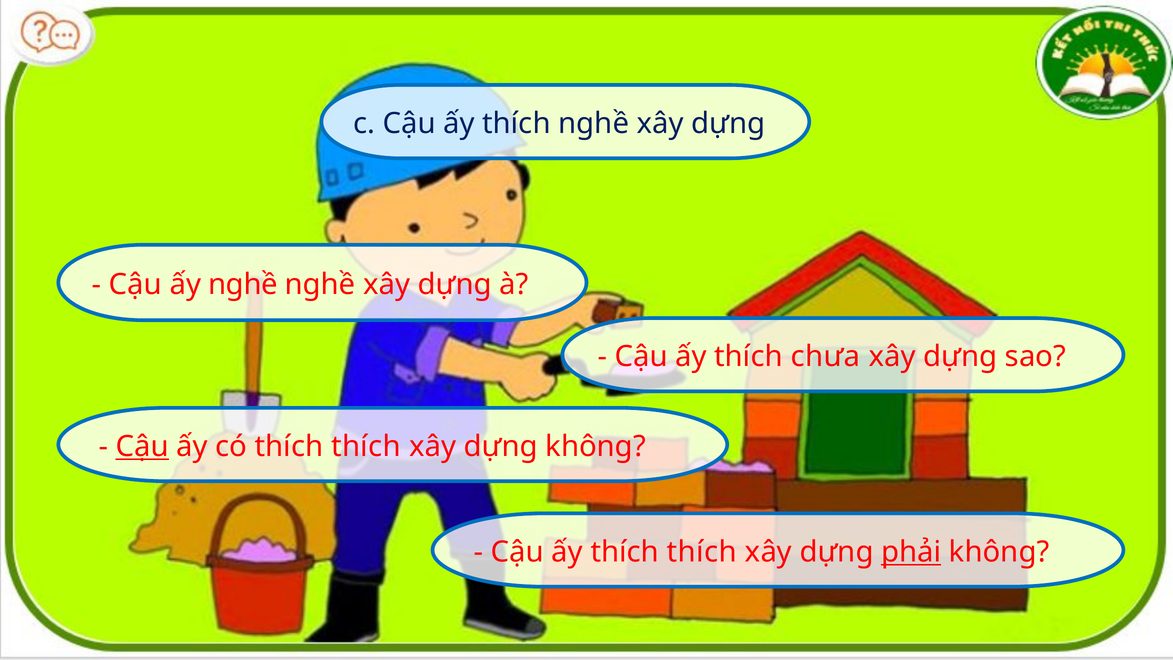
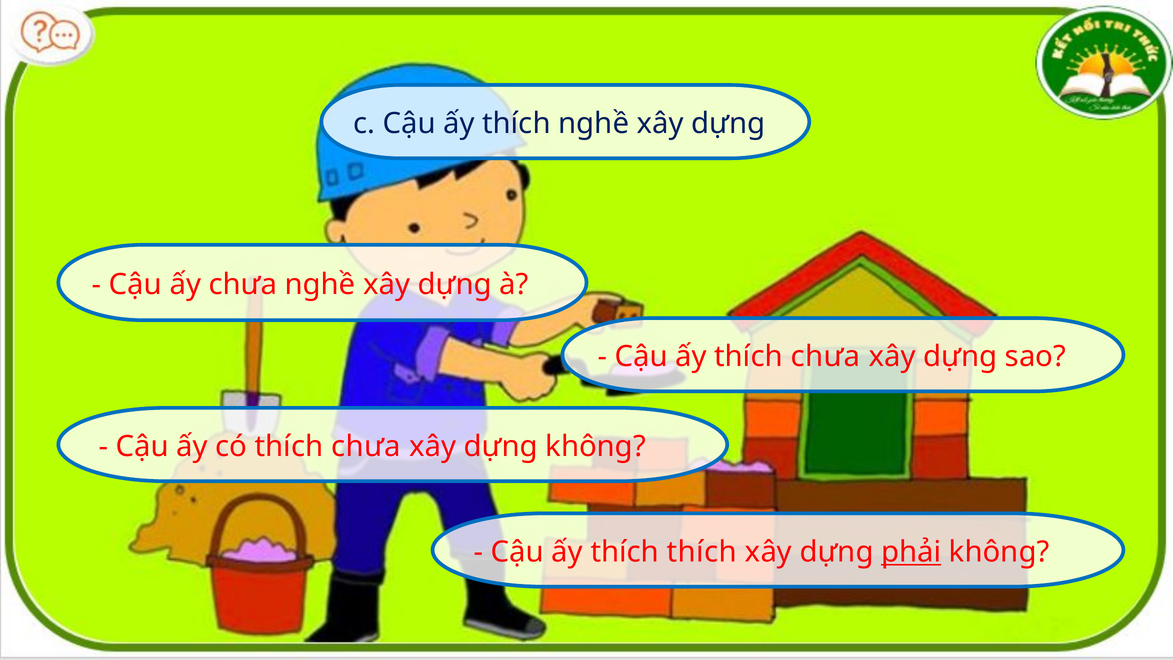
ấy nghề: nghề -> chưa
Cậu at (142, 446) underline: present -> none
có thích thích: thích -> chưa
